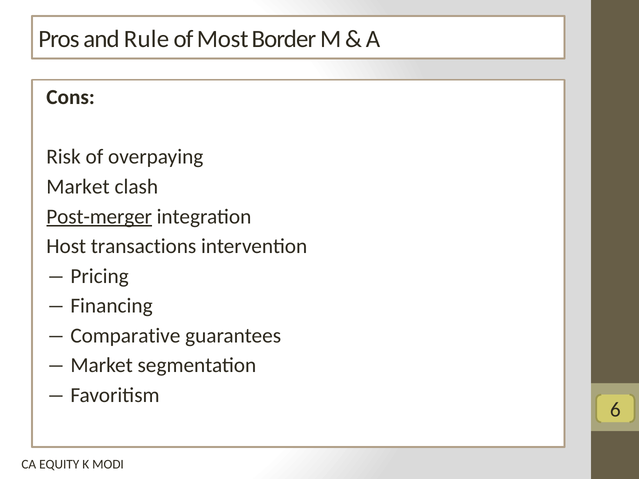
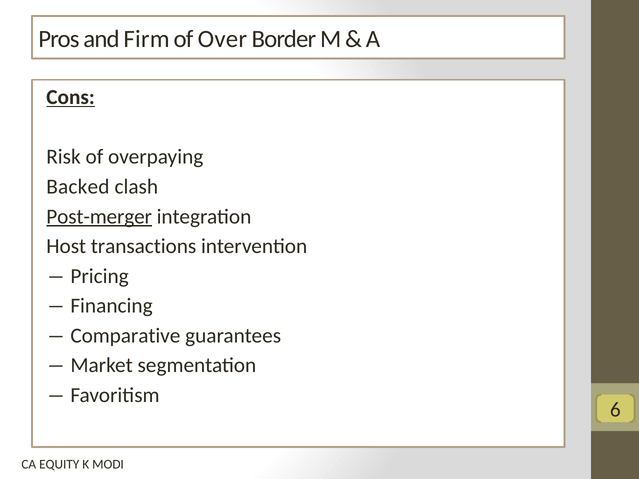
Rule: Rule -> Firm
Most: Most -> Over
Cons underline: none -> present
Market at (78, 187): Market -> Backed
